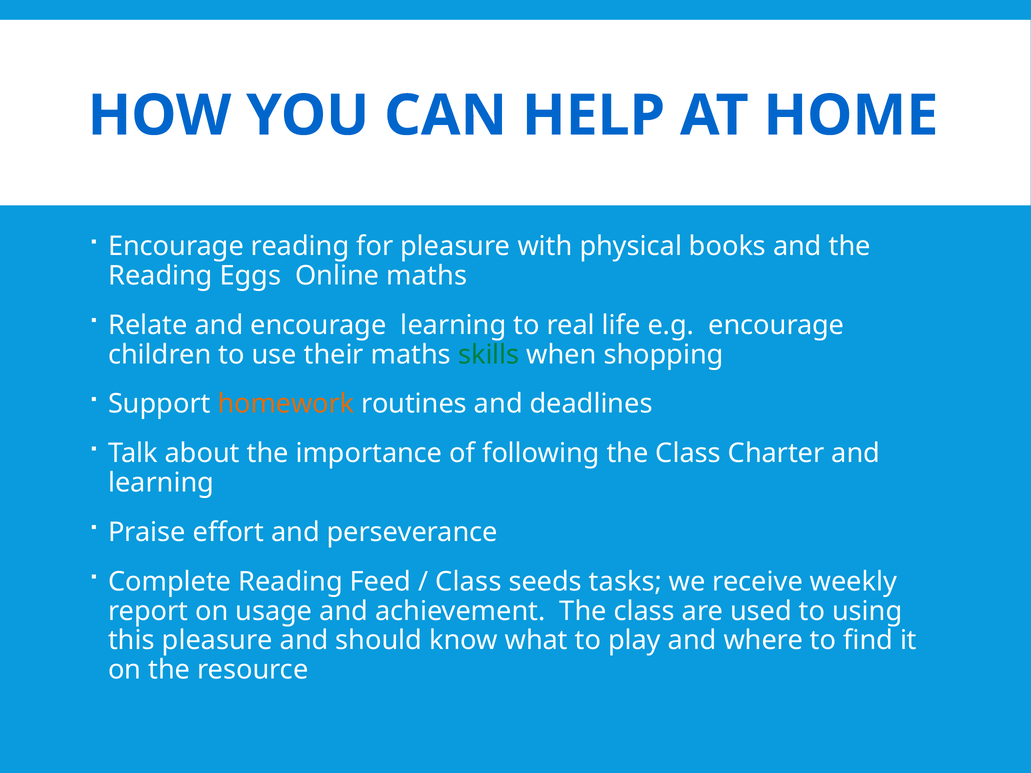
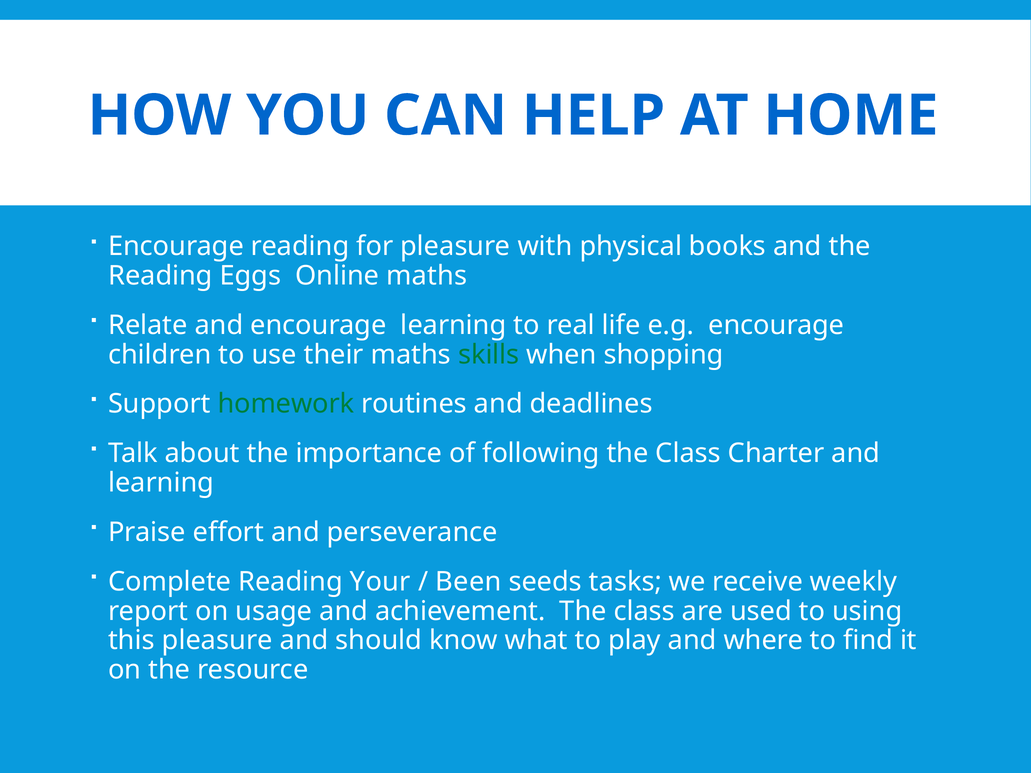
homework colour: orange -> green
Feed: Feed -> Your
Class at (468, 582): Class -> Been
